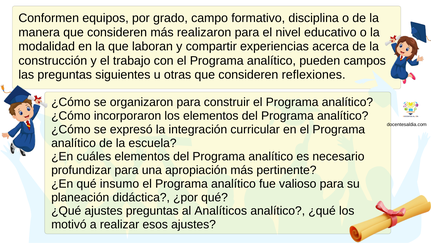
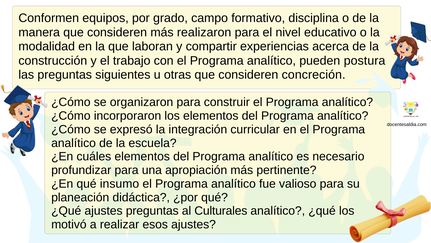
campos: campos -> postura
reflexiones: reflexiones -> concreción
Analíticos: Analíticos -> Culturales
